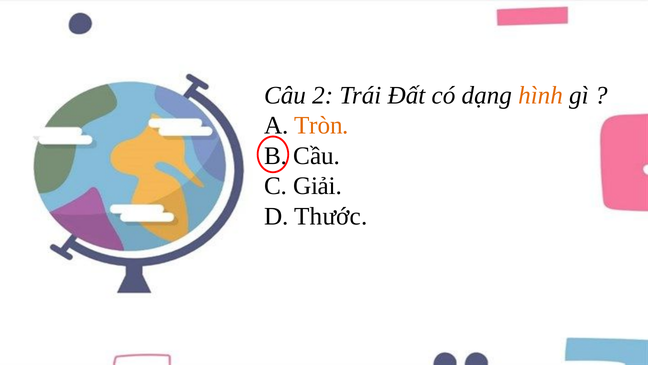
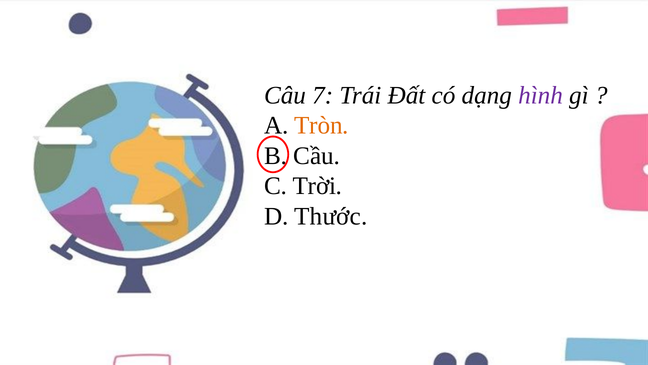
2: 2 -> 7
hình colour: orange -> purple
Giải: Giải -> Trời
